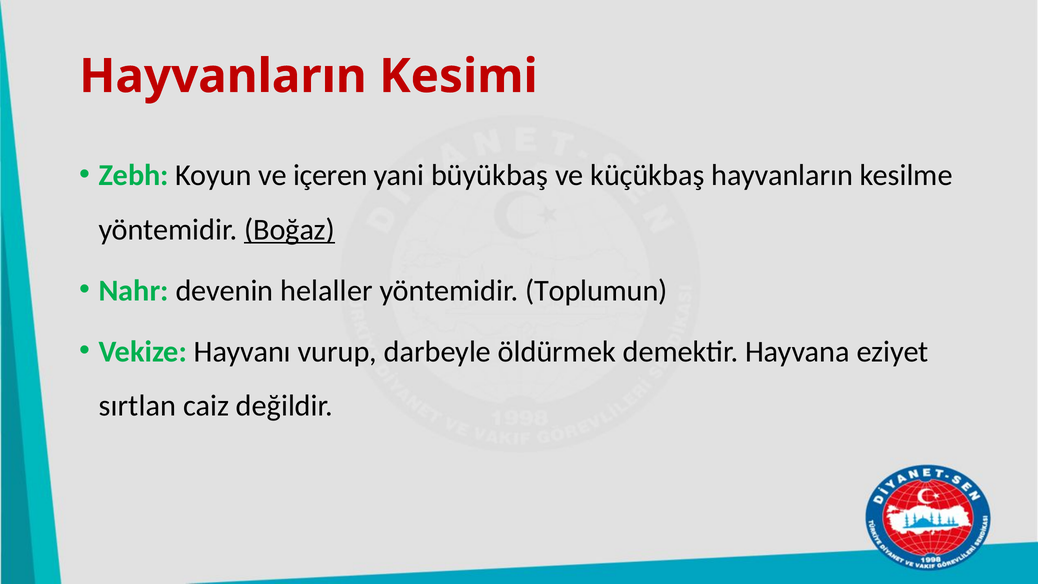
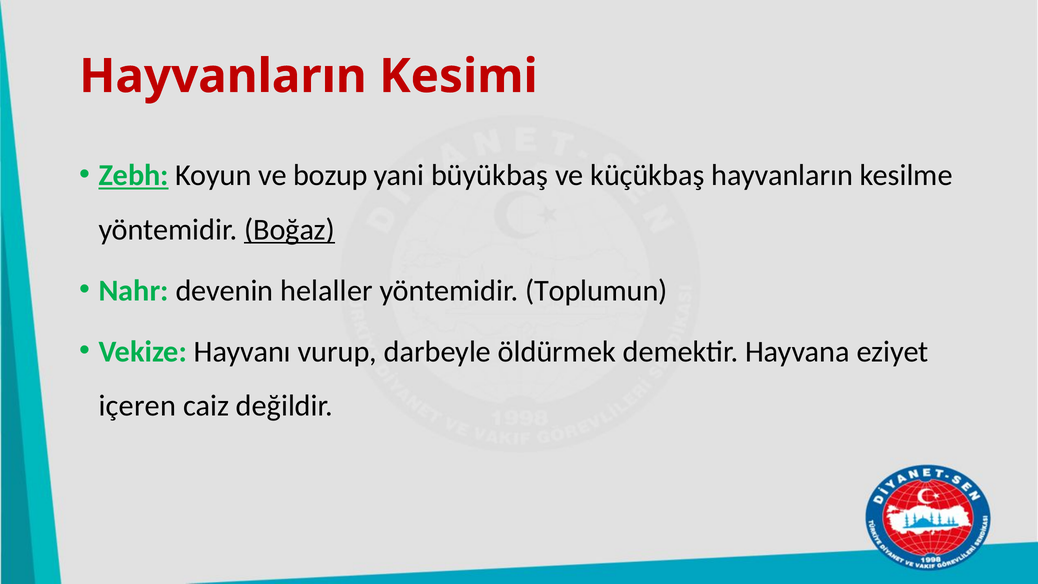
Zebh underline: none -> present
içeren: içeren -> bozup
sırtlan: sırtlan -> içeren
